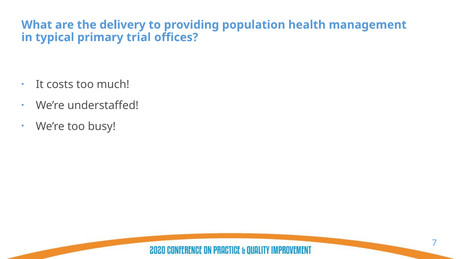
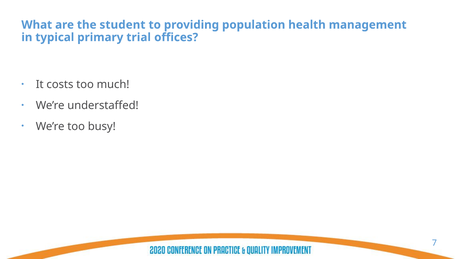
delivery: delivery -> student
